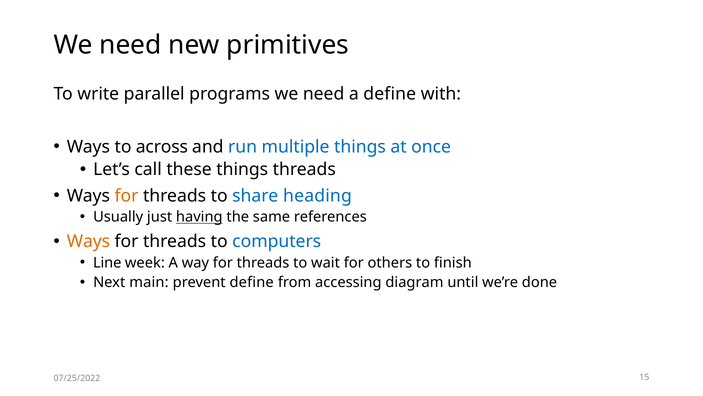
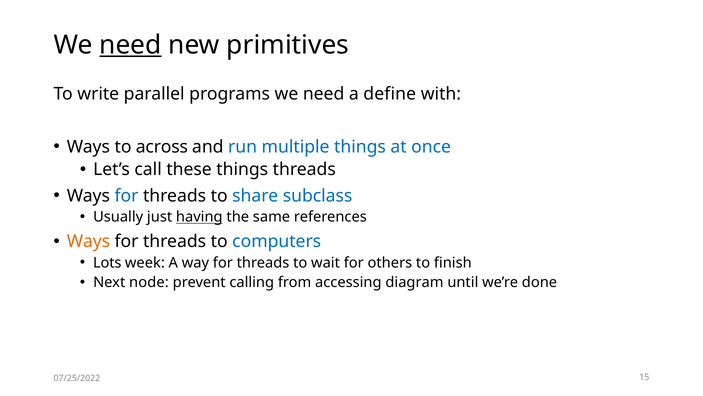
need at (130, 45) underline: none -> present
for at (127, 196) colour: orange -> blue
heading: heading -> subclass
Line: Line -> Lots
main: main -> node
prevent define: define -> calling
